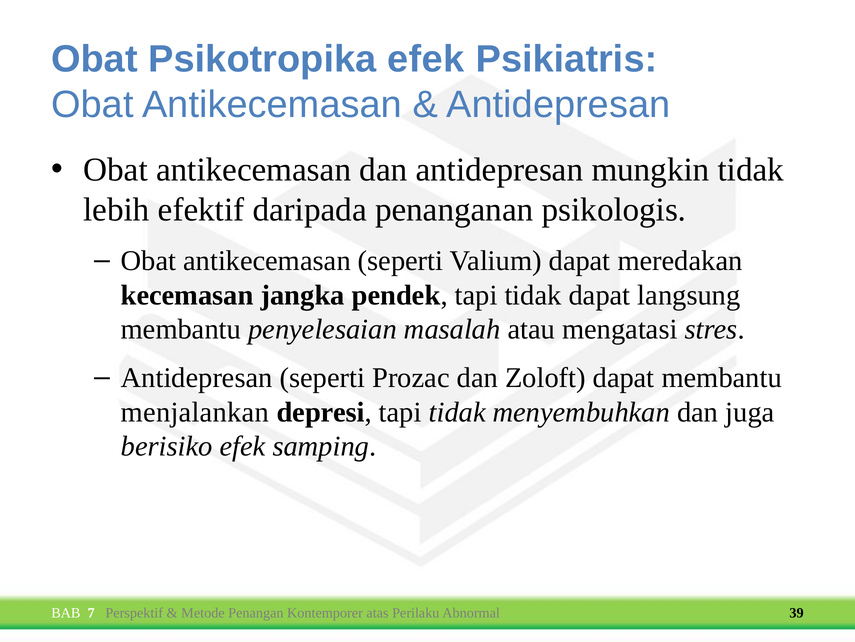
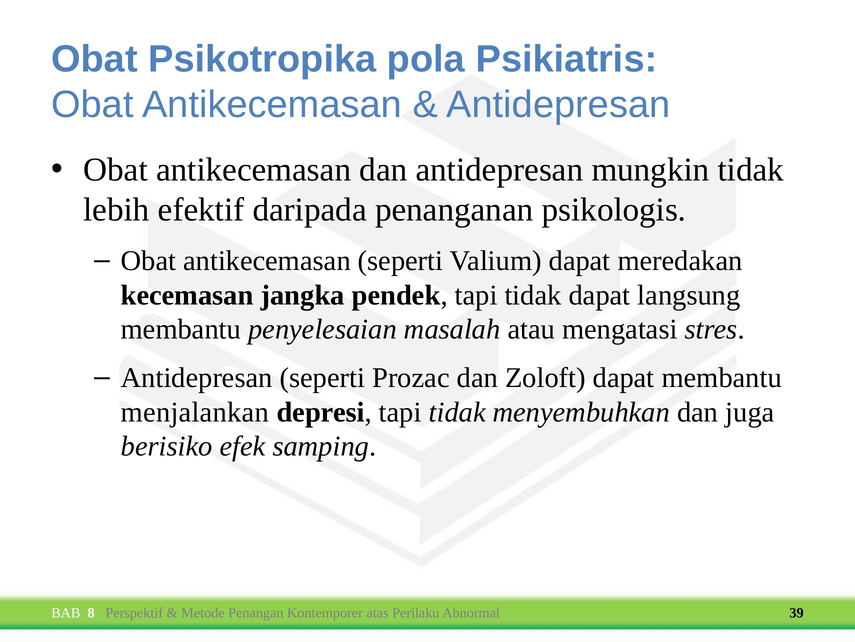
Psikotropika efek: efek -> pola
7: 7 -> 8
